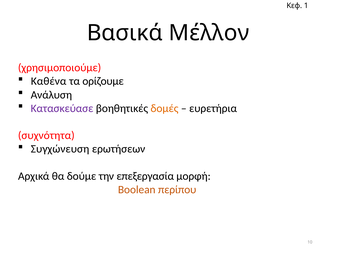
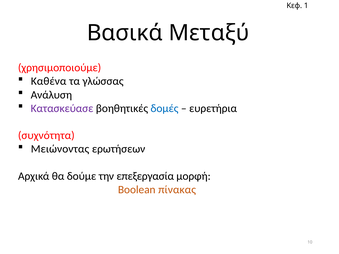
Μέλλον: Μέλλον -> Μεταξύ
ορίζουμε: ορίζουμε -> γλώσσας
δομές colour: orange -> blue
Συγχώνευση: Συγχώνευση -> Μειώνοντας
περίπου: περίπου -> πίνακας
